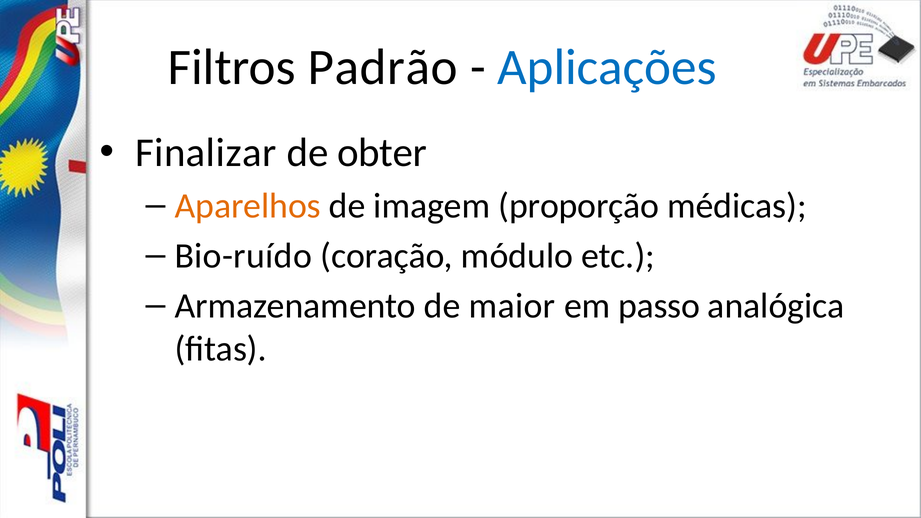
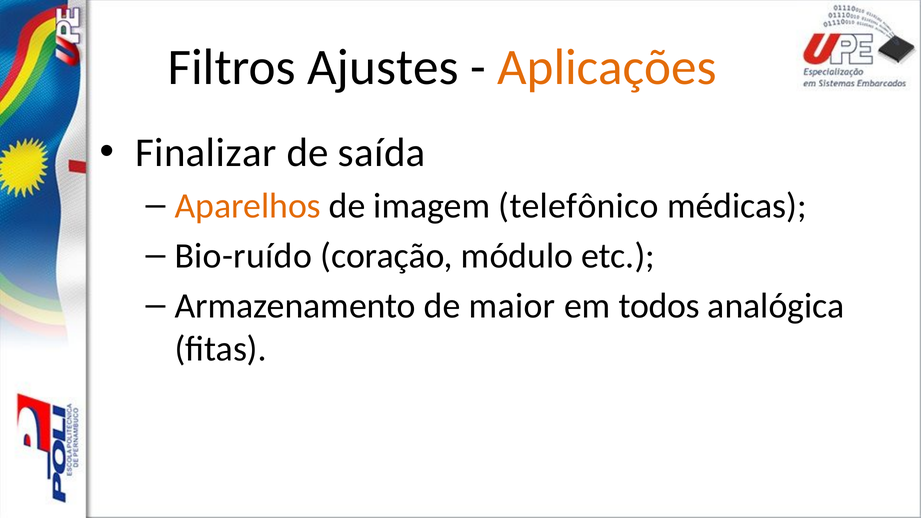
Padrão: Padrão -> Ajustes
Aplicações colour: blue -> orange
obter: obter -> saída
proporção: proporção -> telefônico
passo: passo -> todos
